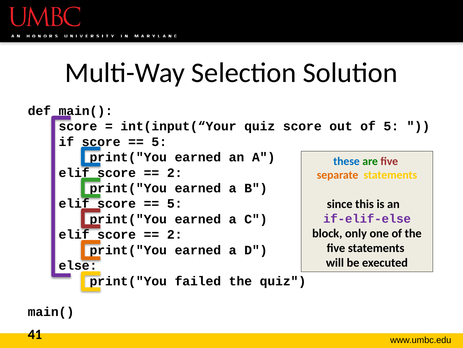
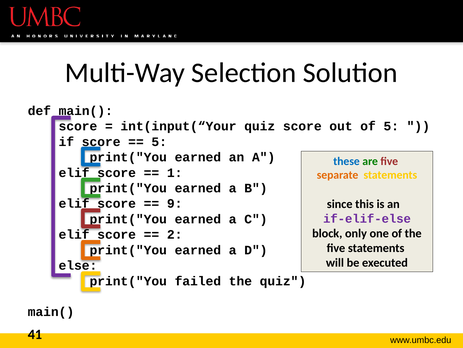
2 at (175, 172): 2 -> 1
5 at (175, 203): 5 -> 9
